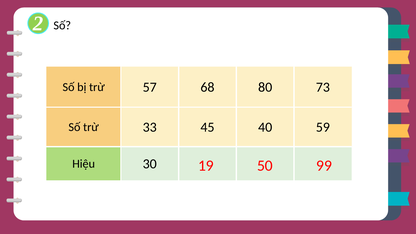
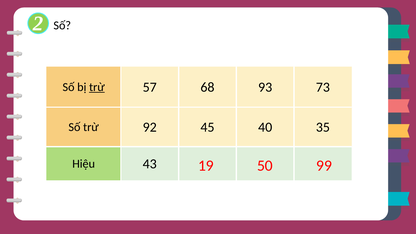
trừ at (97, 87) underline: none -> present
80: 80 -> 93
33: 33 -> 92
59: 59 -> 35
30: 30 -> 43
